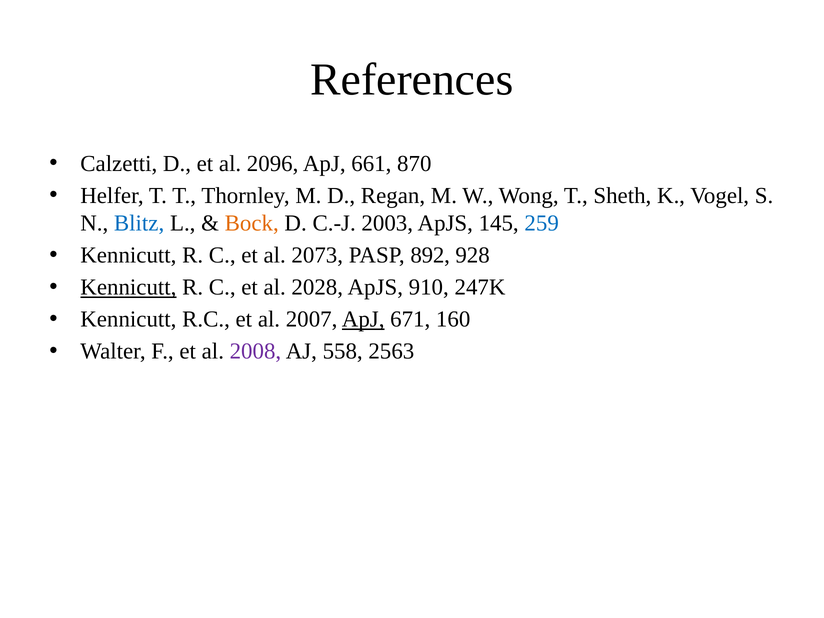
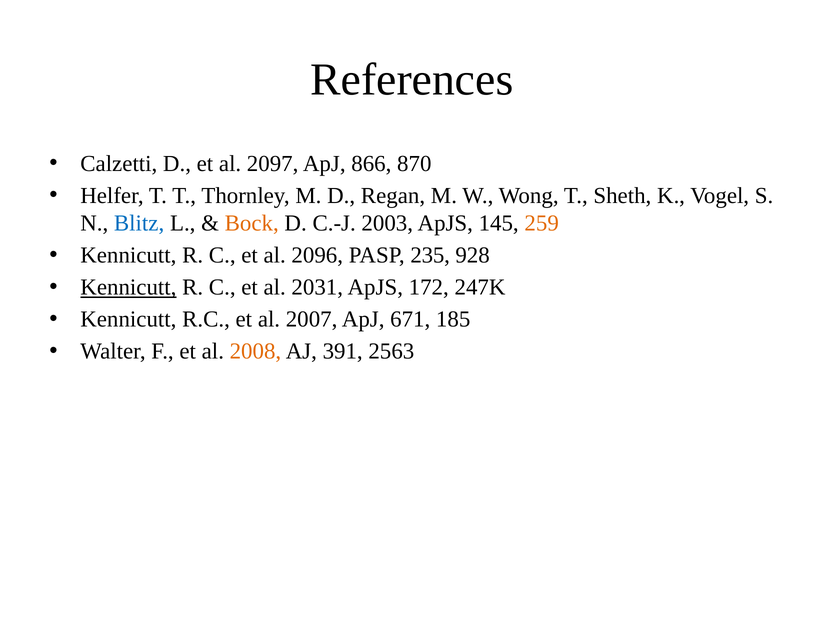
2096: 2096 -> 2097
661: 661 -> 866
259 colour: blue -> orange
2073: 2073 -> 2096
892: 892 -> 235
2028: 2028 -> 2031
910: 910 -> 172
ApJ at (363, 319) underline: present -> none
160: 160 -> 185
2008 colour: purple -> orange
558: 558 -> 391
